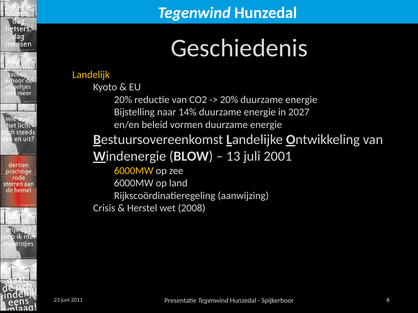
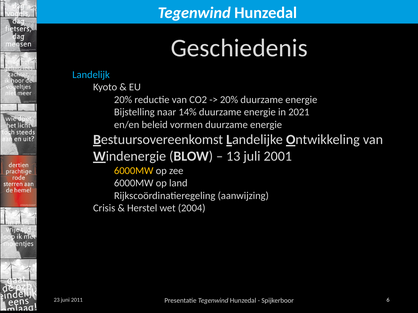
Landelijk colour: yellow -> light blue
2027: 2027 -> 2021
2008: 2008 -> 2004
